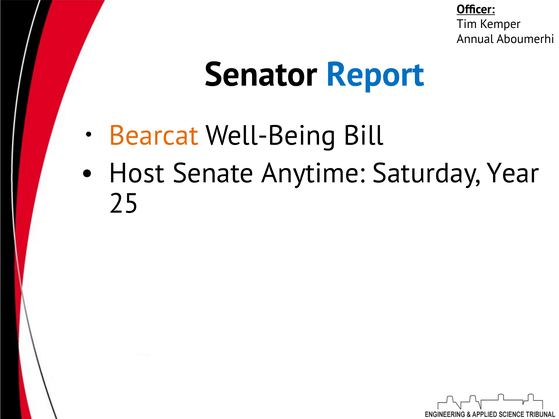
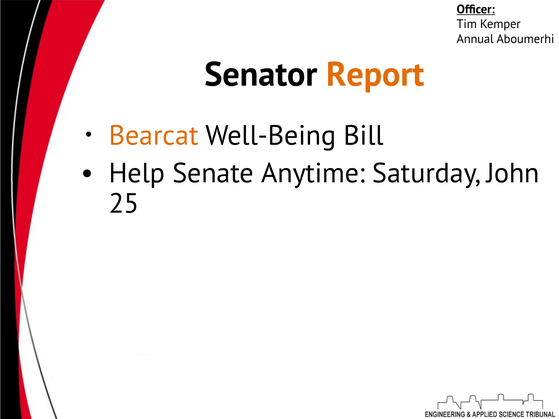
Report colour: blue -> orange
Host: Host -> Help
Year: Year -> John
